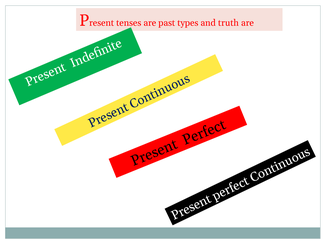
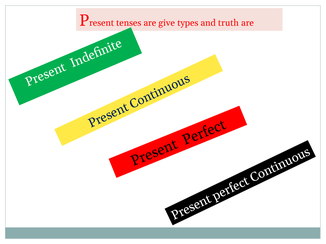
past: past -> give
